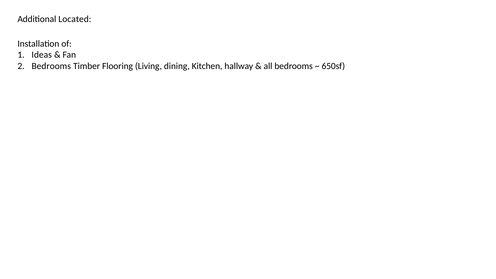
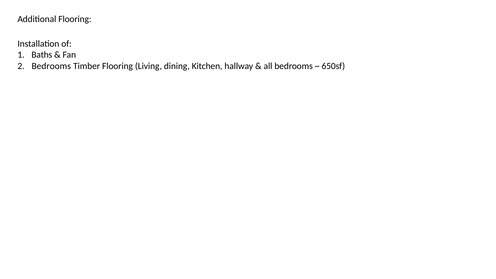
Additional Located: Located -> Flooring
Ideas: Ideas -> Baths
